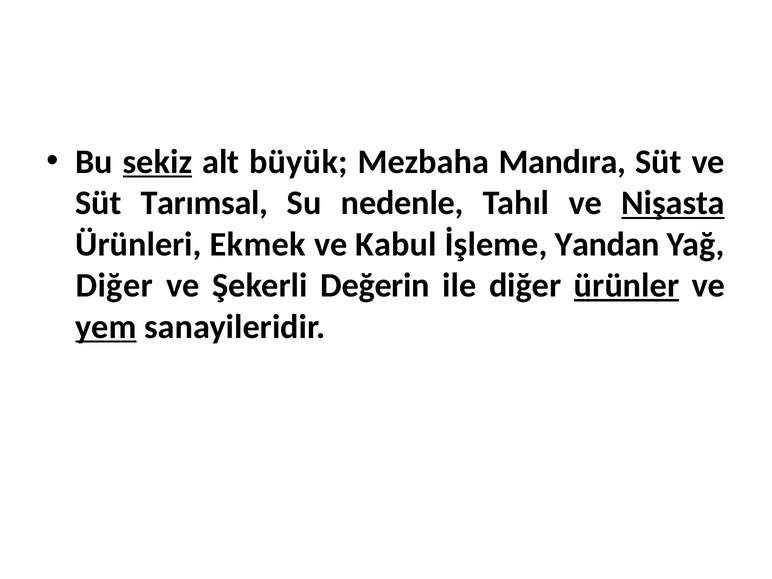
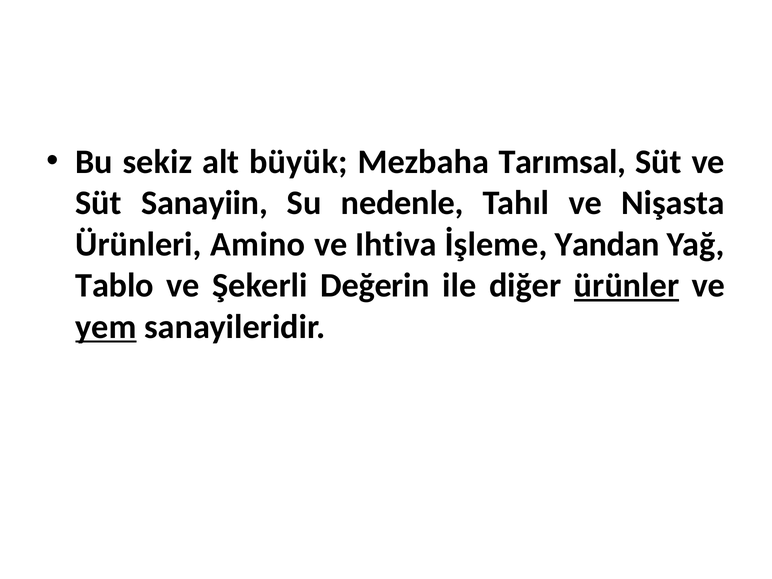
sekiz underline: present -> none
Mandıra: Mandıra -> Tarımsal
Tarımsal: Tarımsal -> Sanayiin
Nişasta underline: present -> none
Ekmek: Ekmek -> Amino
Kabul: Kabul -> Ihtiva
Diğer at (114, 286): Diğer -> Tablo
